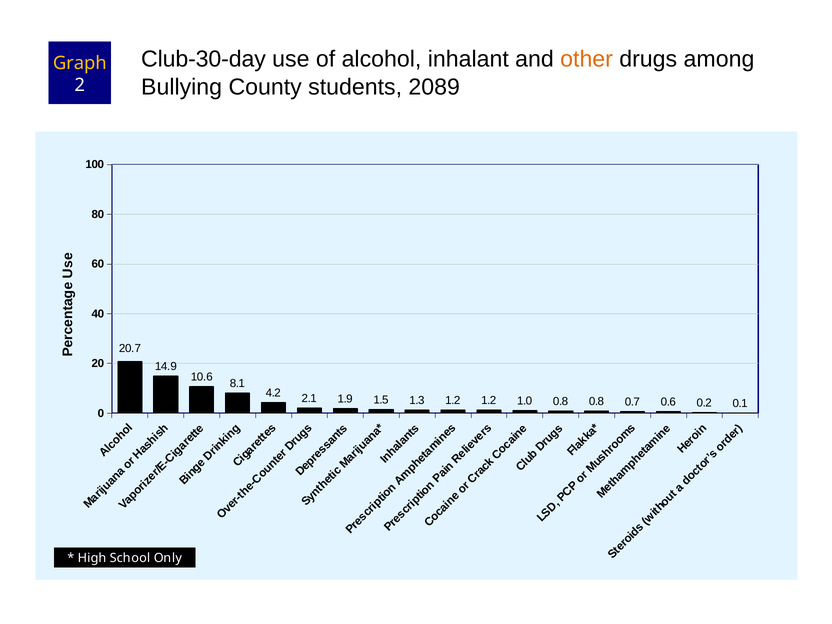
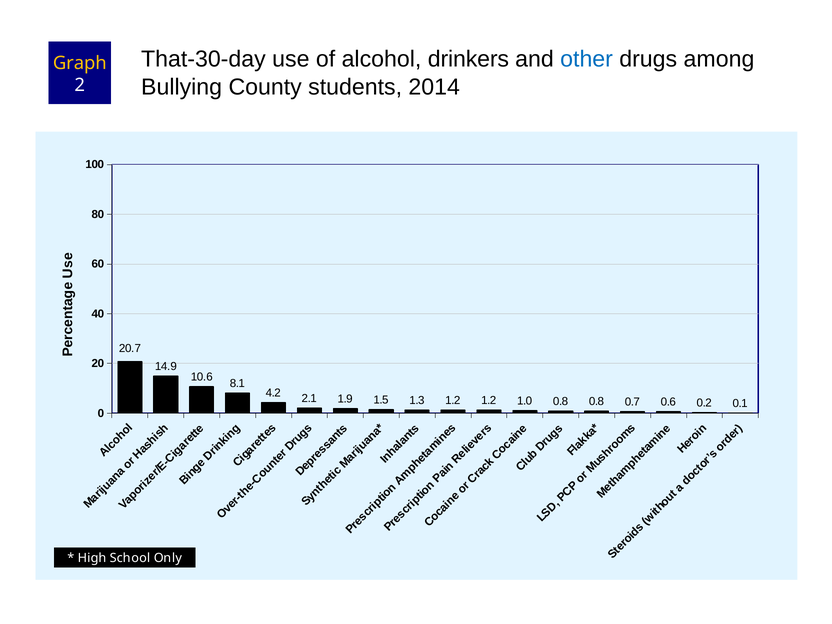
Club-30-day: Club-30-day -> That-30-day
inhalant: inhalant -> drinkers
other colour: orange -> blue
2089: 2089 -> 2014
